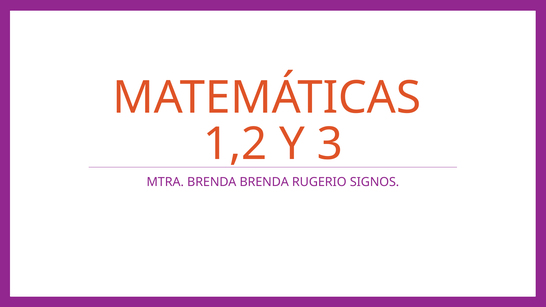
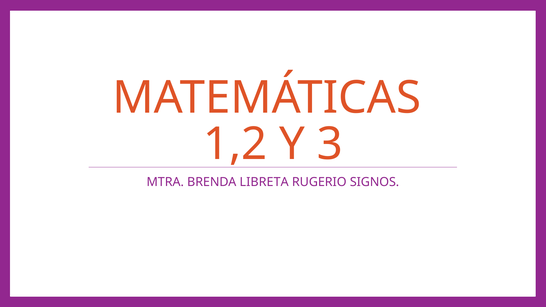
BRENDA BRENDA: BRENDA -> LIBRETA
